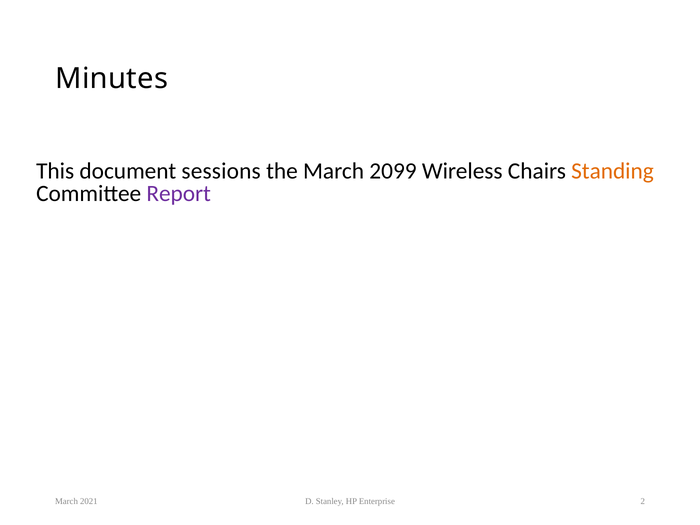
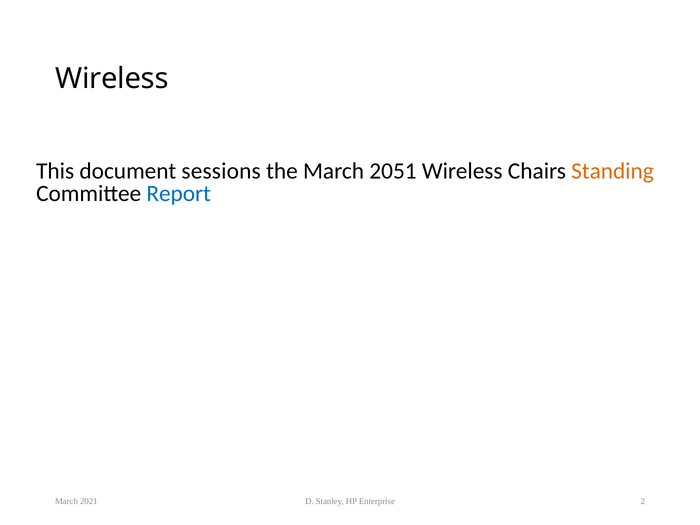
Minutes at (112, 78): Minutes -> Wireless
2099: 2099 -> 2051
Report colour: purple -> blue
